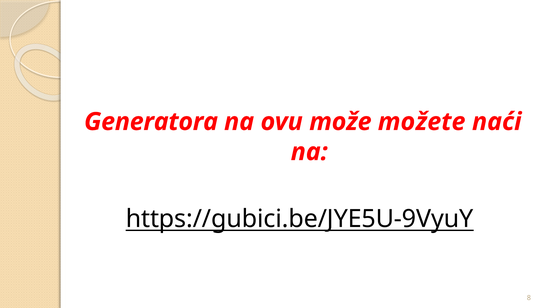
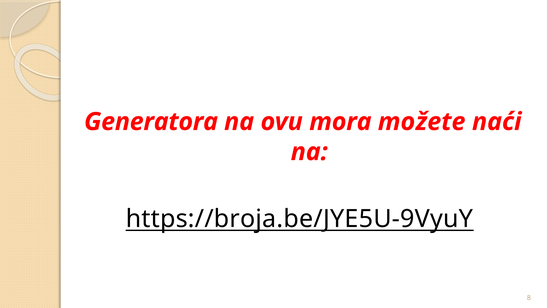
može: može -> mora
https://gubici.be/JYE5U-9VyuY: https://gubici.be/JYE5U-9VyuY -> https://broja.be/JYE5U-9VyuY
